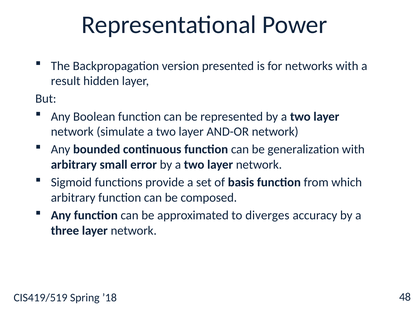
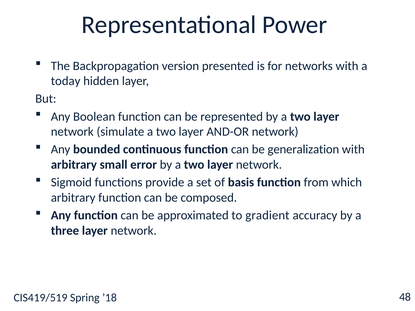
result: result -> today
diverges: diverges -> gradient
